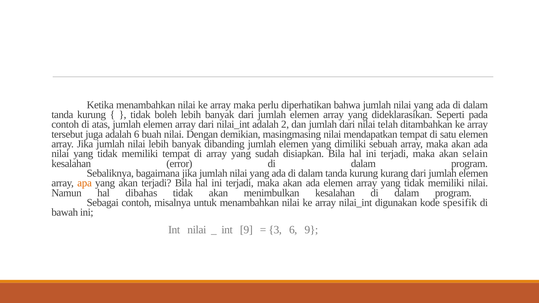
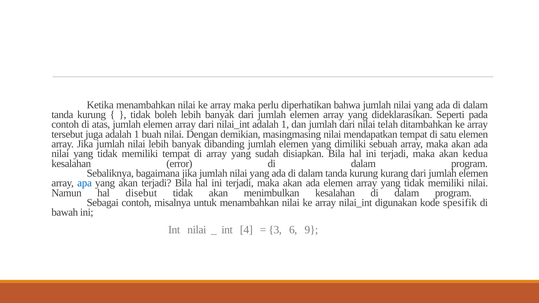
nilai_int adalah 2: 2 -> 1
juga adalah 6: 6 -> 1
selain: selain -> kedua
apa colour: orange -> blue
dibahas: dibahas -> disebut
int 9: 9 -> 4
